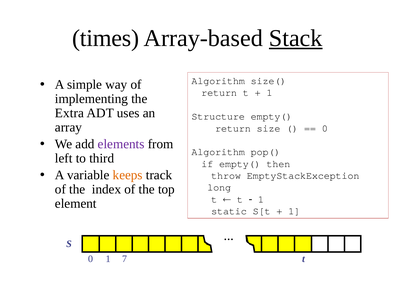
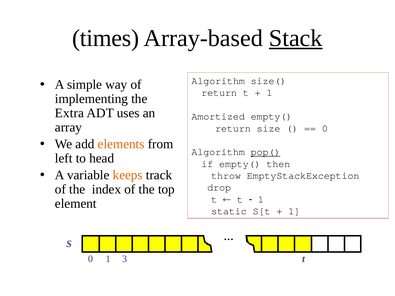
Structure: Structure -> Amortized
elements colour: purple -> orange
pop( underline: none -> present
third: third -> head
long: long -> drop
7: 7 -> 3
